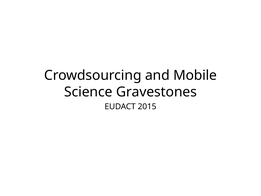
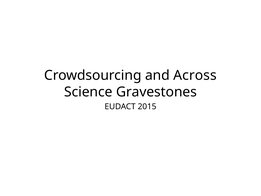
Mobile: Mobile -> Across
